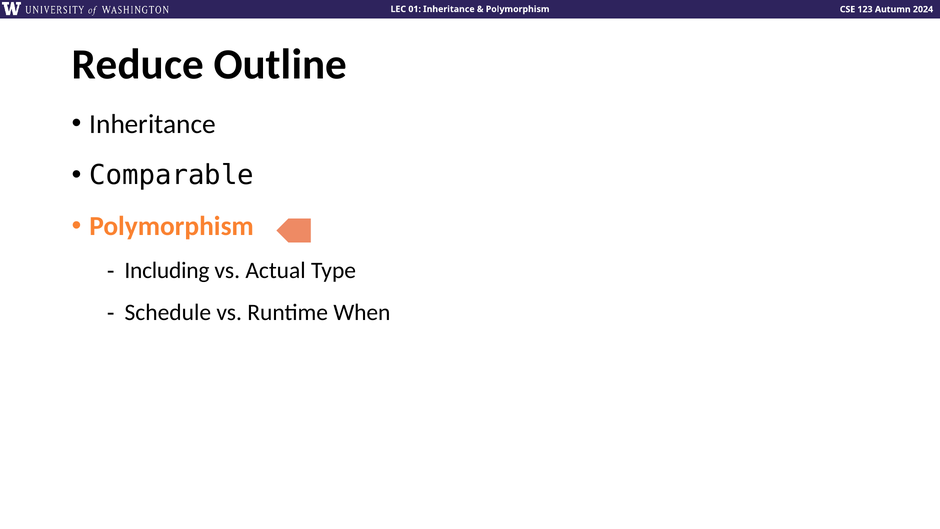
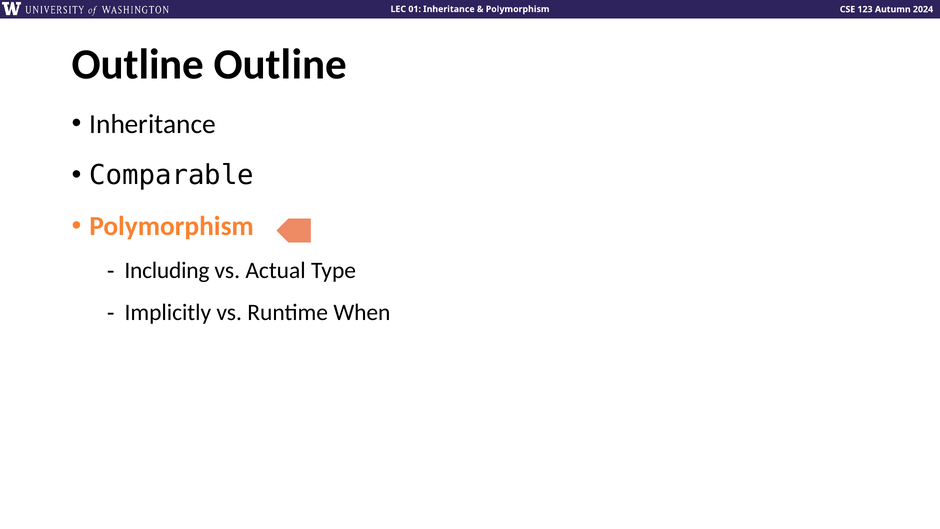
Reduce at (138, 64): Reduce -> Outline
Schedule: Schedule -> Implicitly
